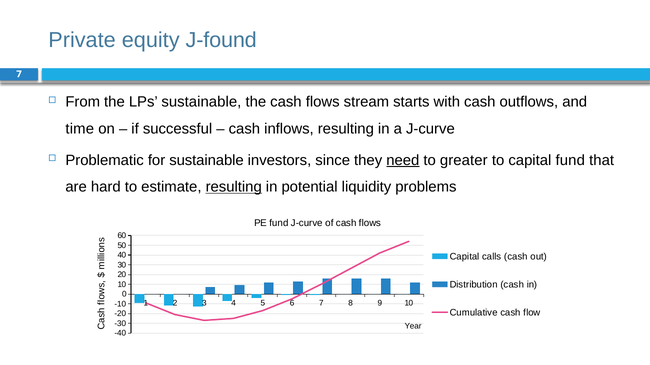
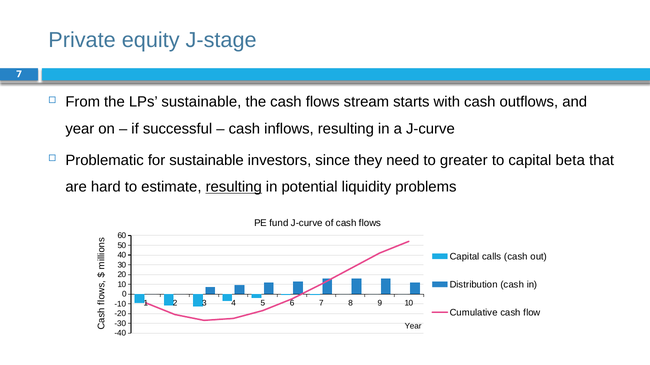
J-found: J-found -> J-stage
time at (80, 129): time -> year
need underline: present -> none
capital fund: fund -> beta
